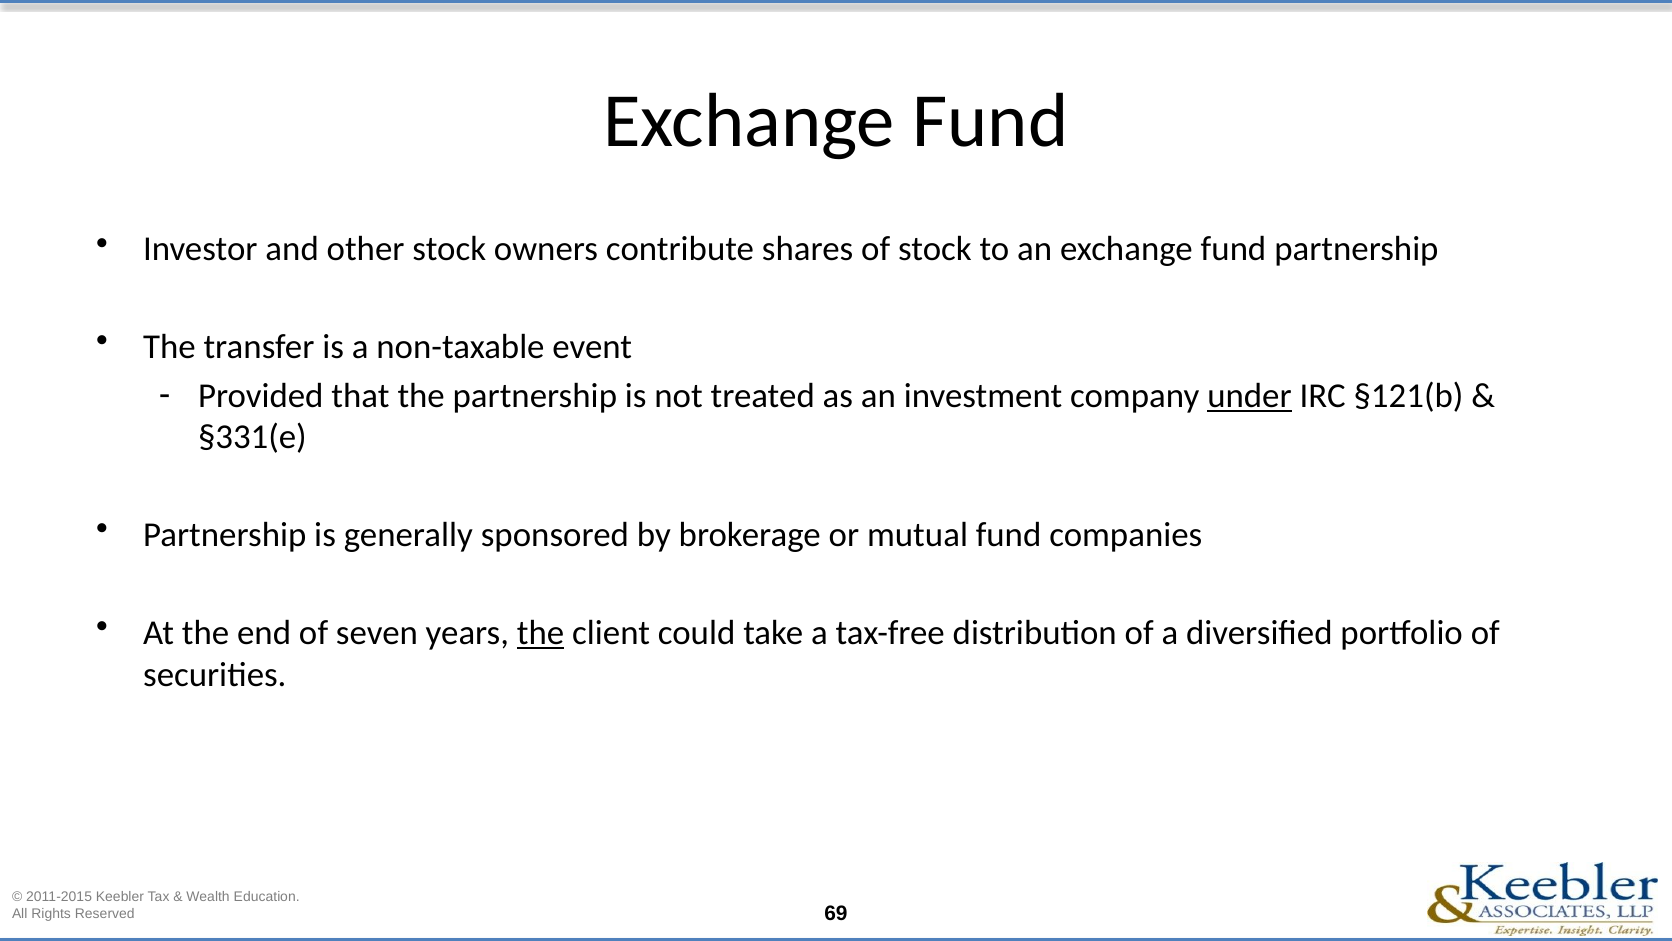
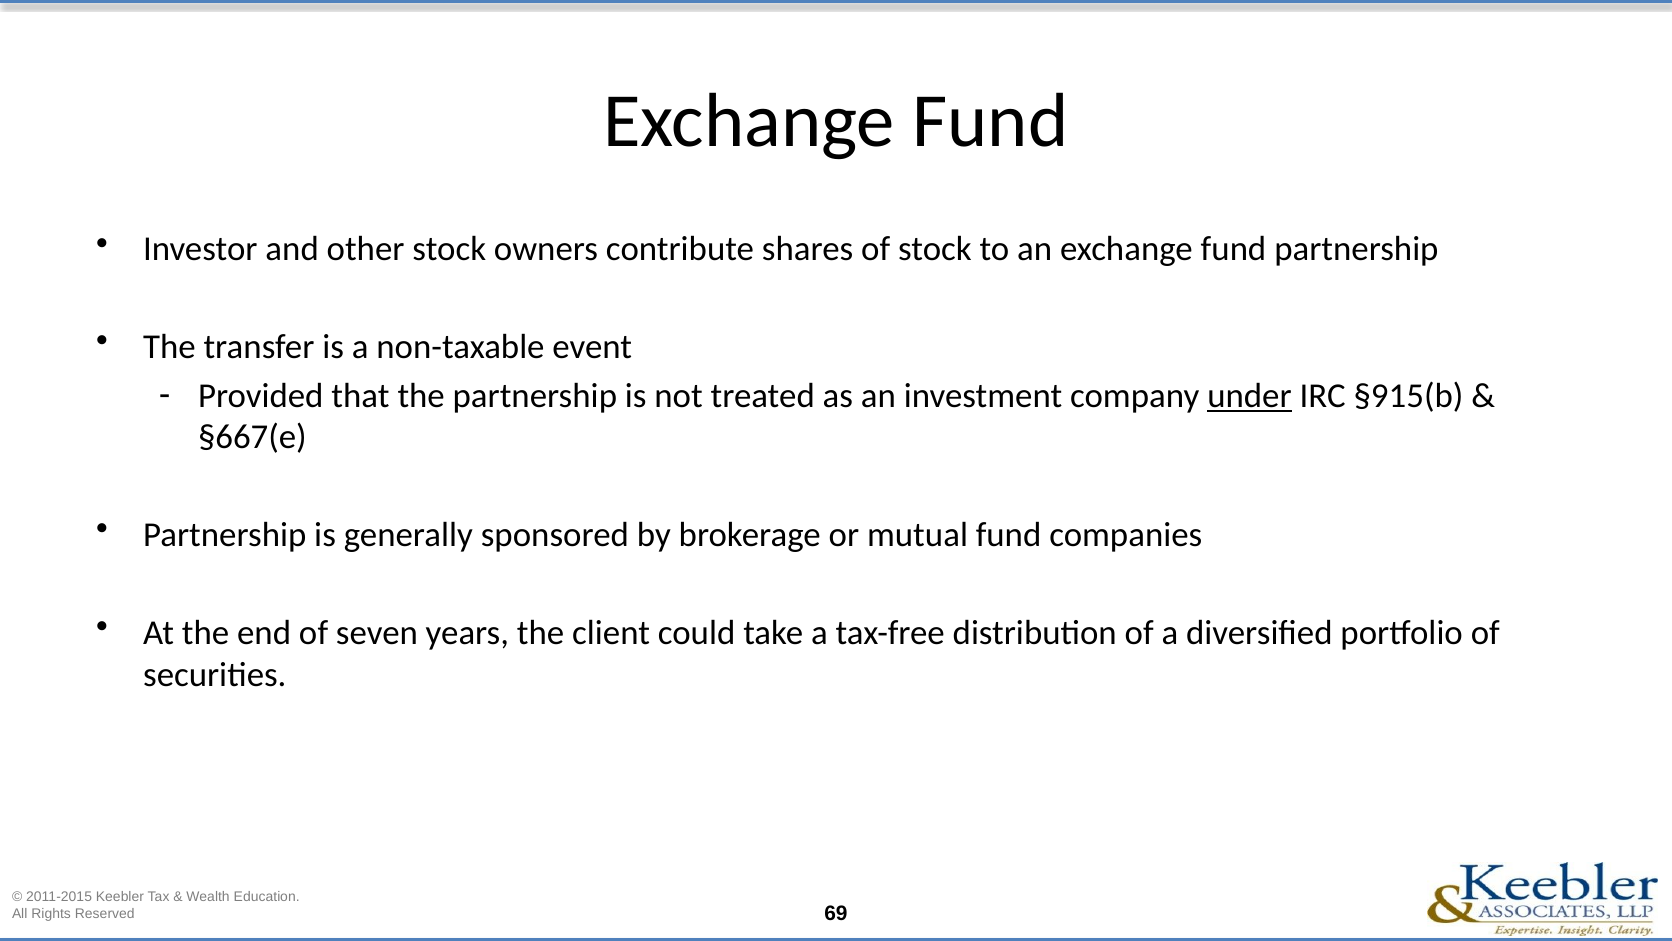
§121(b: §121(b -> §915(b
§331(e: §331(e -> §667(e
the at (541, 632) underline: present -> none
